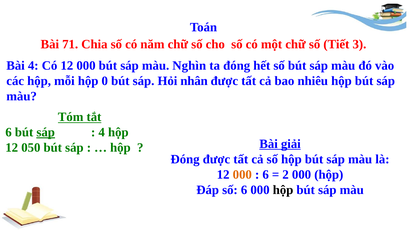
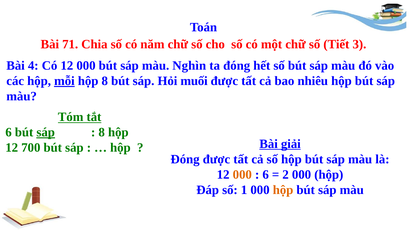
mỗi underline: none -> present
hộp 0: 0 -> 8
nhân: nhân -> muối
4 at (102, 132): 4 -> 8
050: 050 -> 700
số 6: 6 -> 1
hộp at (283, 190) colour: black -> orange
